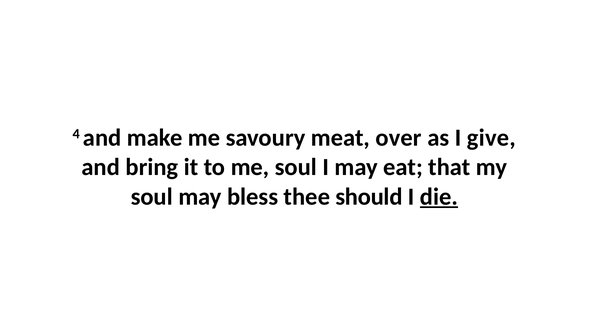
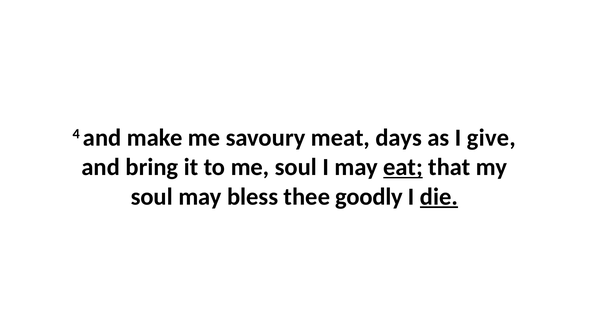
over: over -> days
eat underline: none -> present
should: should -> goodly
